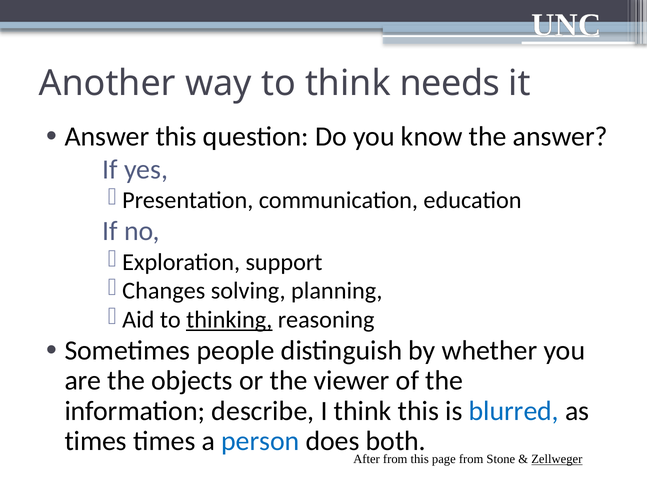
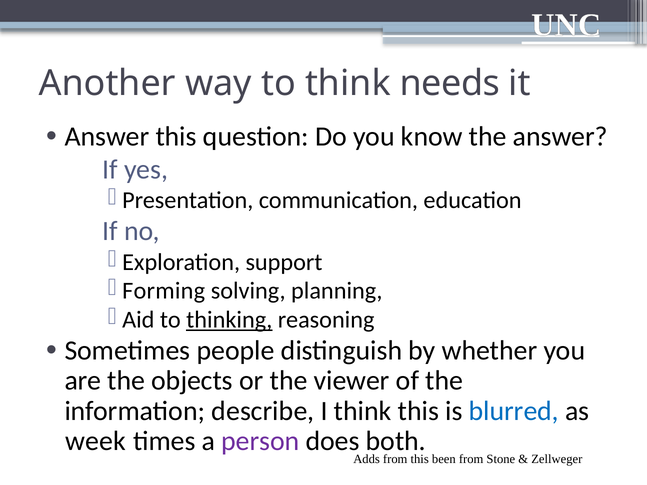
Changes: Changes -> Forming
times at (96, 441): times -> week
person colour: blue -> purple
After: After -> Adds
page: page -> been
Zellweger underline: present -> none
